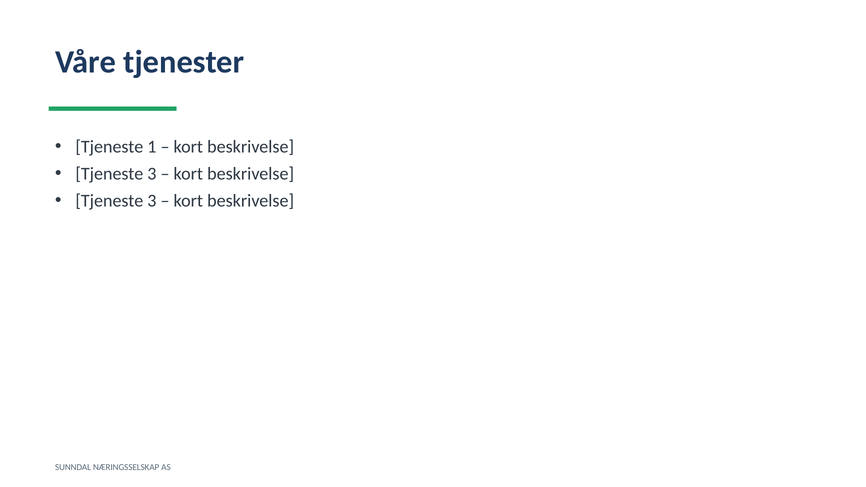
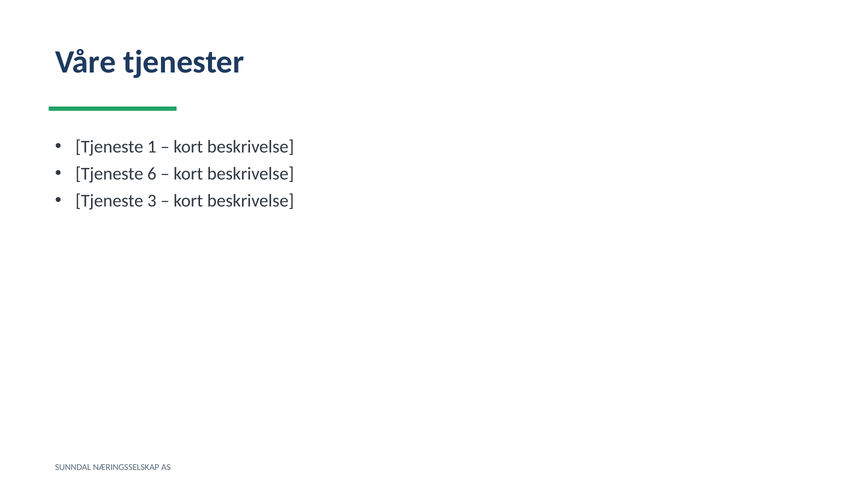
3 at (152, 174): 3 -> 6
